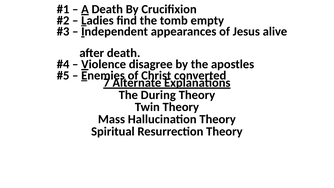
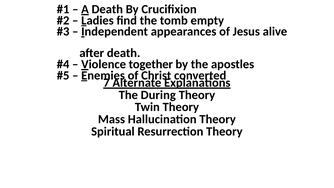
disagree: disagree -> together
